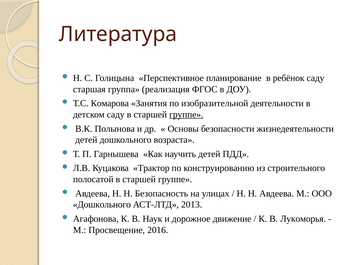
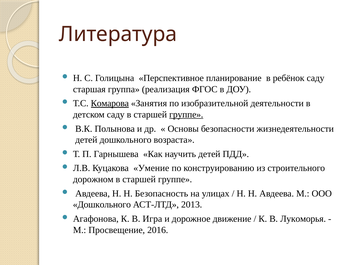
Комарова underline: none -> present
Трактор: Трактор -> Умение
полосатой: полосатой -> дорожном
Наук: Наук -> Игра
